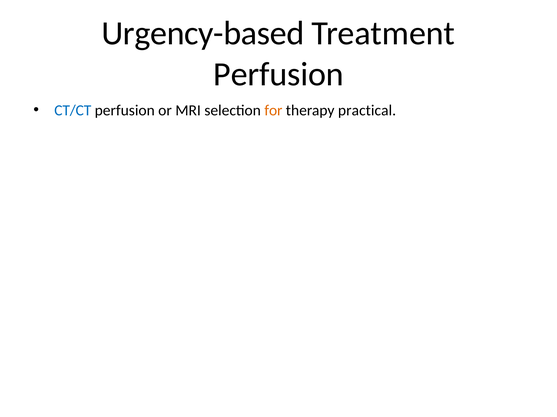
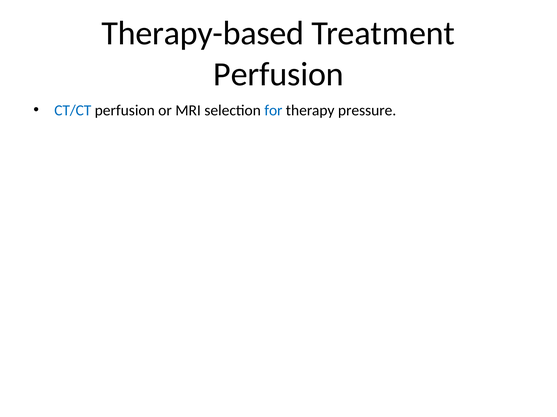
Urgency-based: Urgency-based -> Therapy-based
for colour: orange -> blue
practical: practical -> pressure
